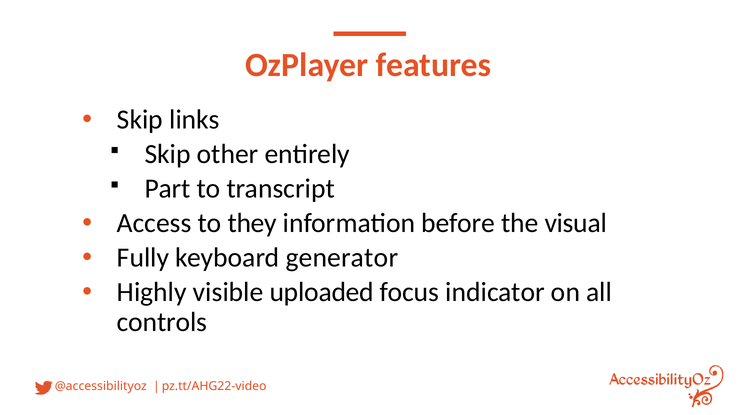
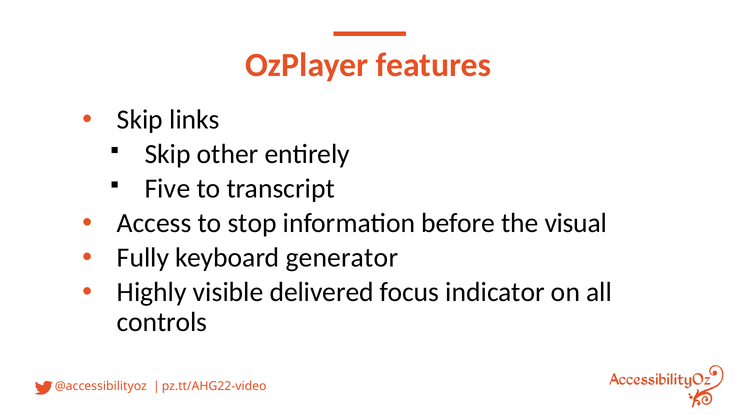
Part: Part -> Five
they: they -> stop
uploaded: uploaded -> delivered
